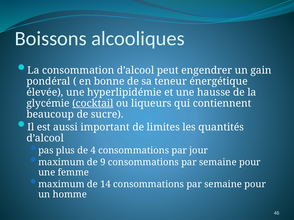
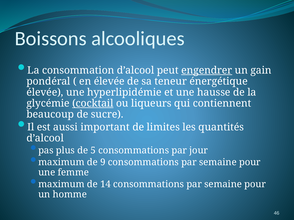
engendrer underline: none -> present
en bonne: bonne -> élevée
4: 4 -> 5
